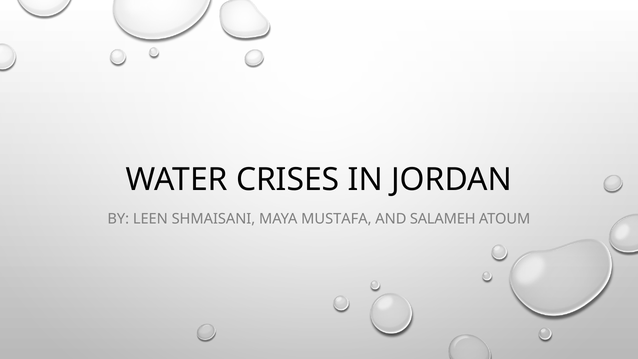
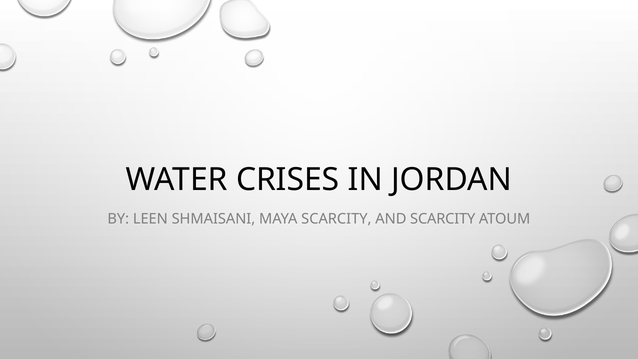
MAYA MUSTAFA: MUSTAFA -> SCARCITY
AND SALAMEH: SALAMEH -> SCARCITY
